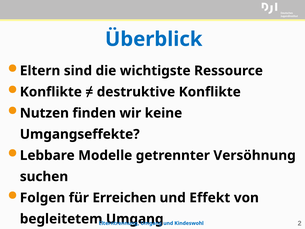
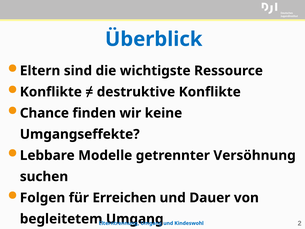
Nutzen: Nutzen -> Chance
Effekt: Effekt -> Dauer
